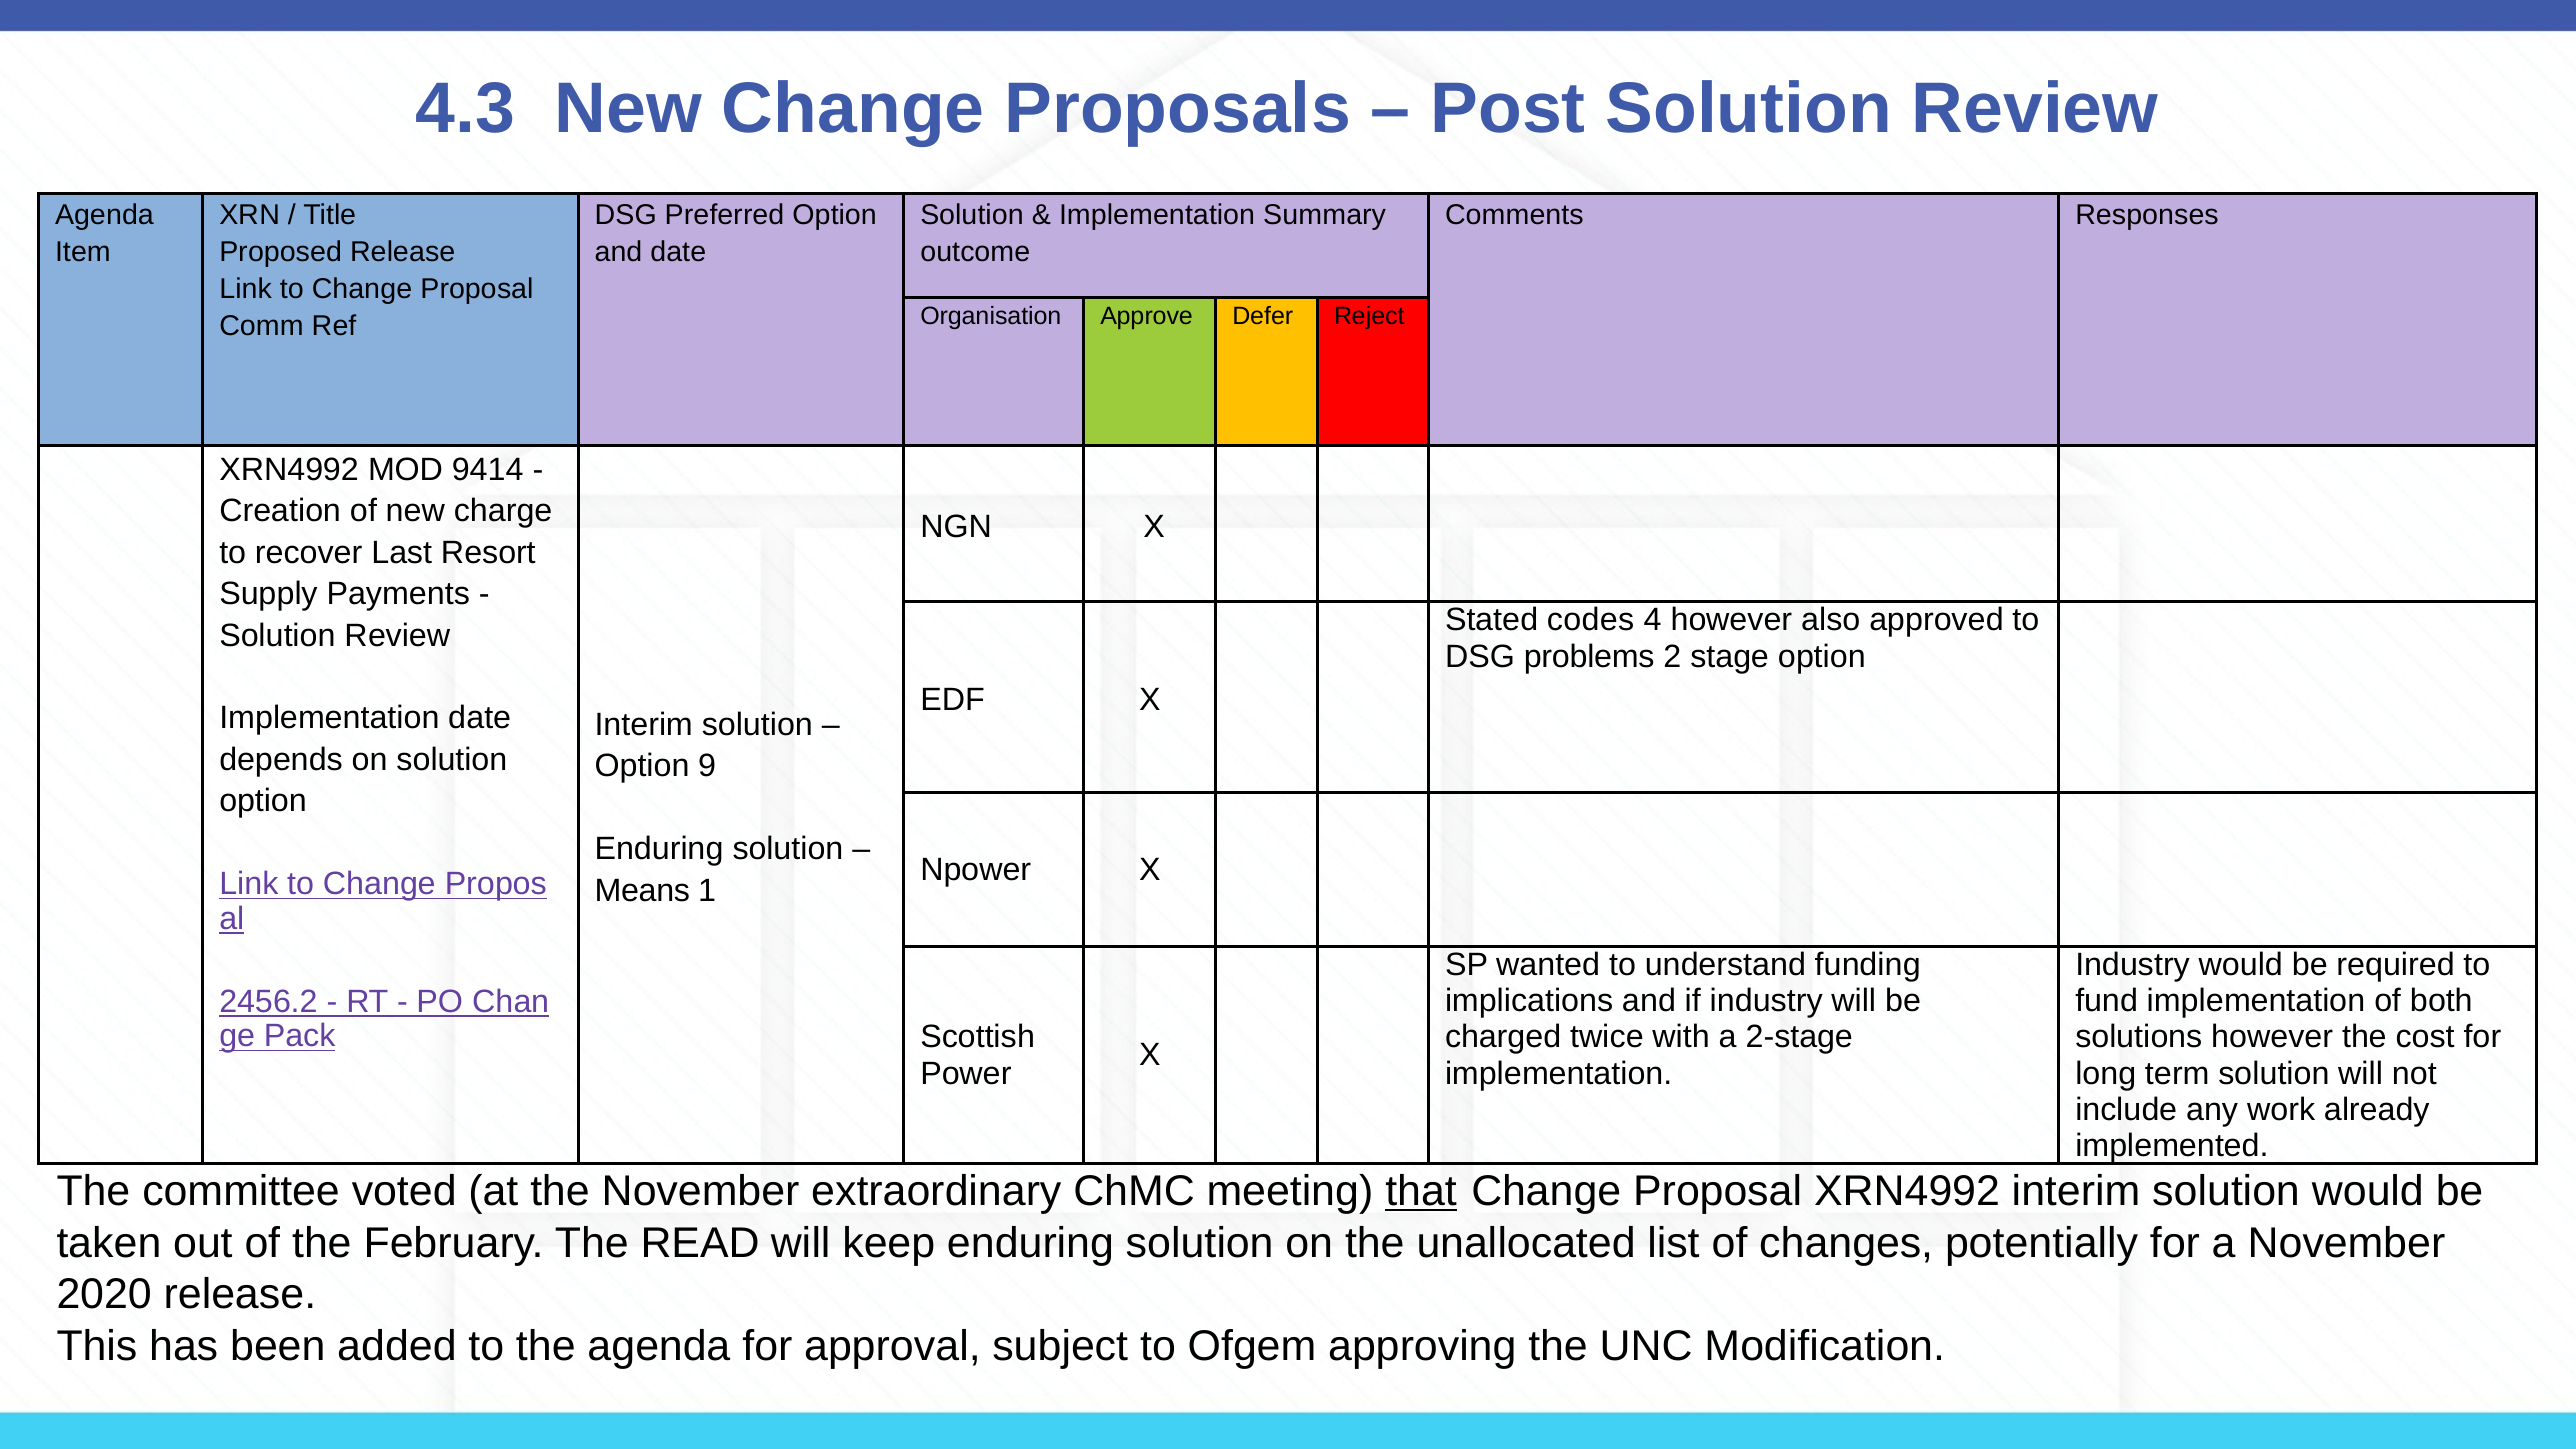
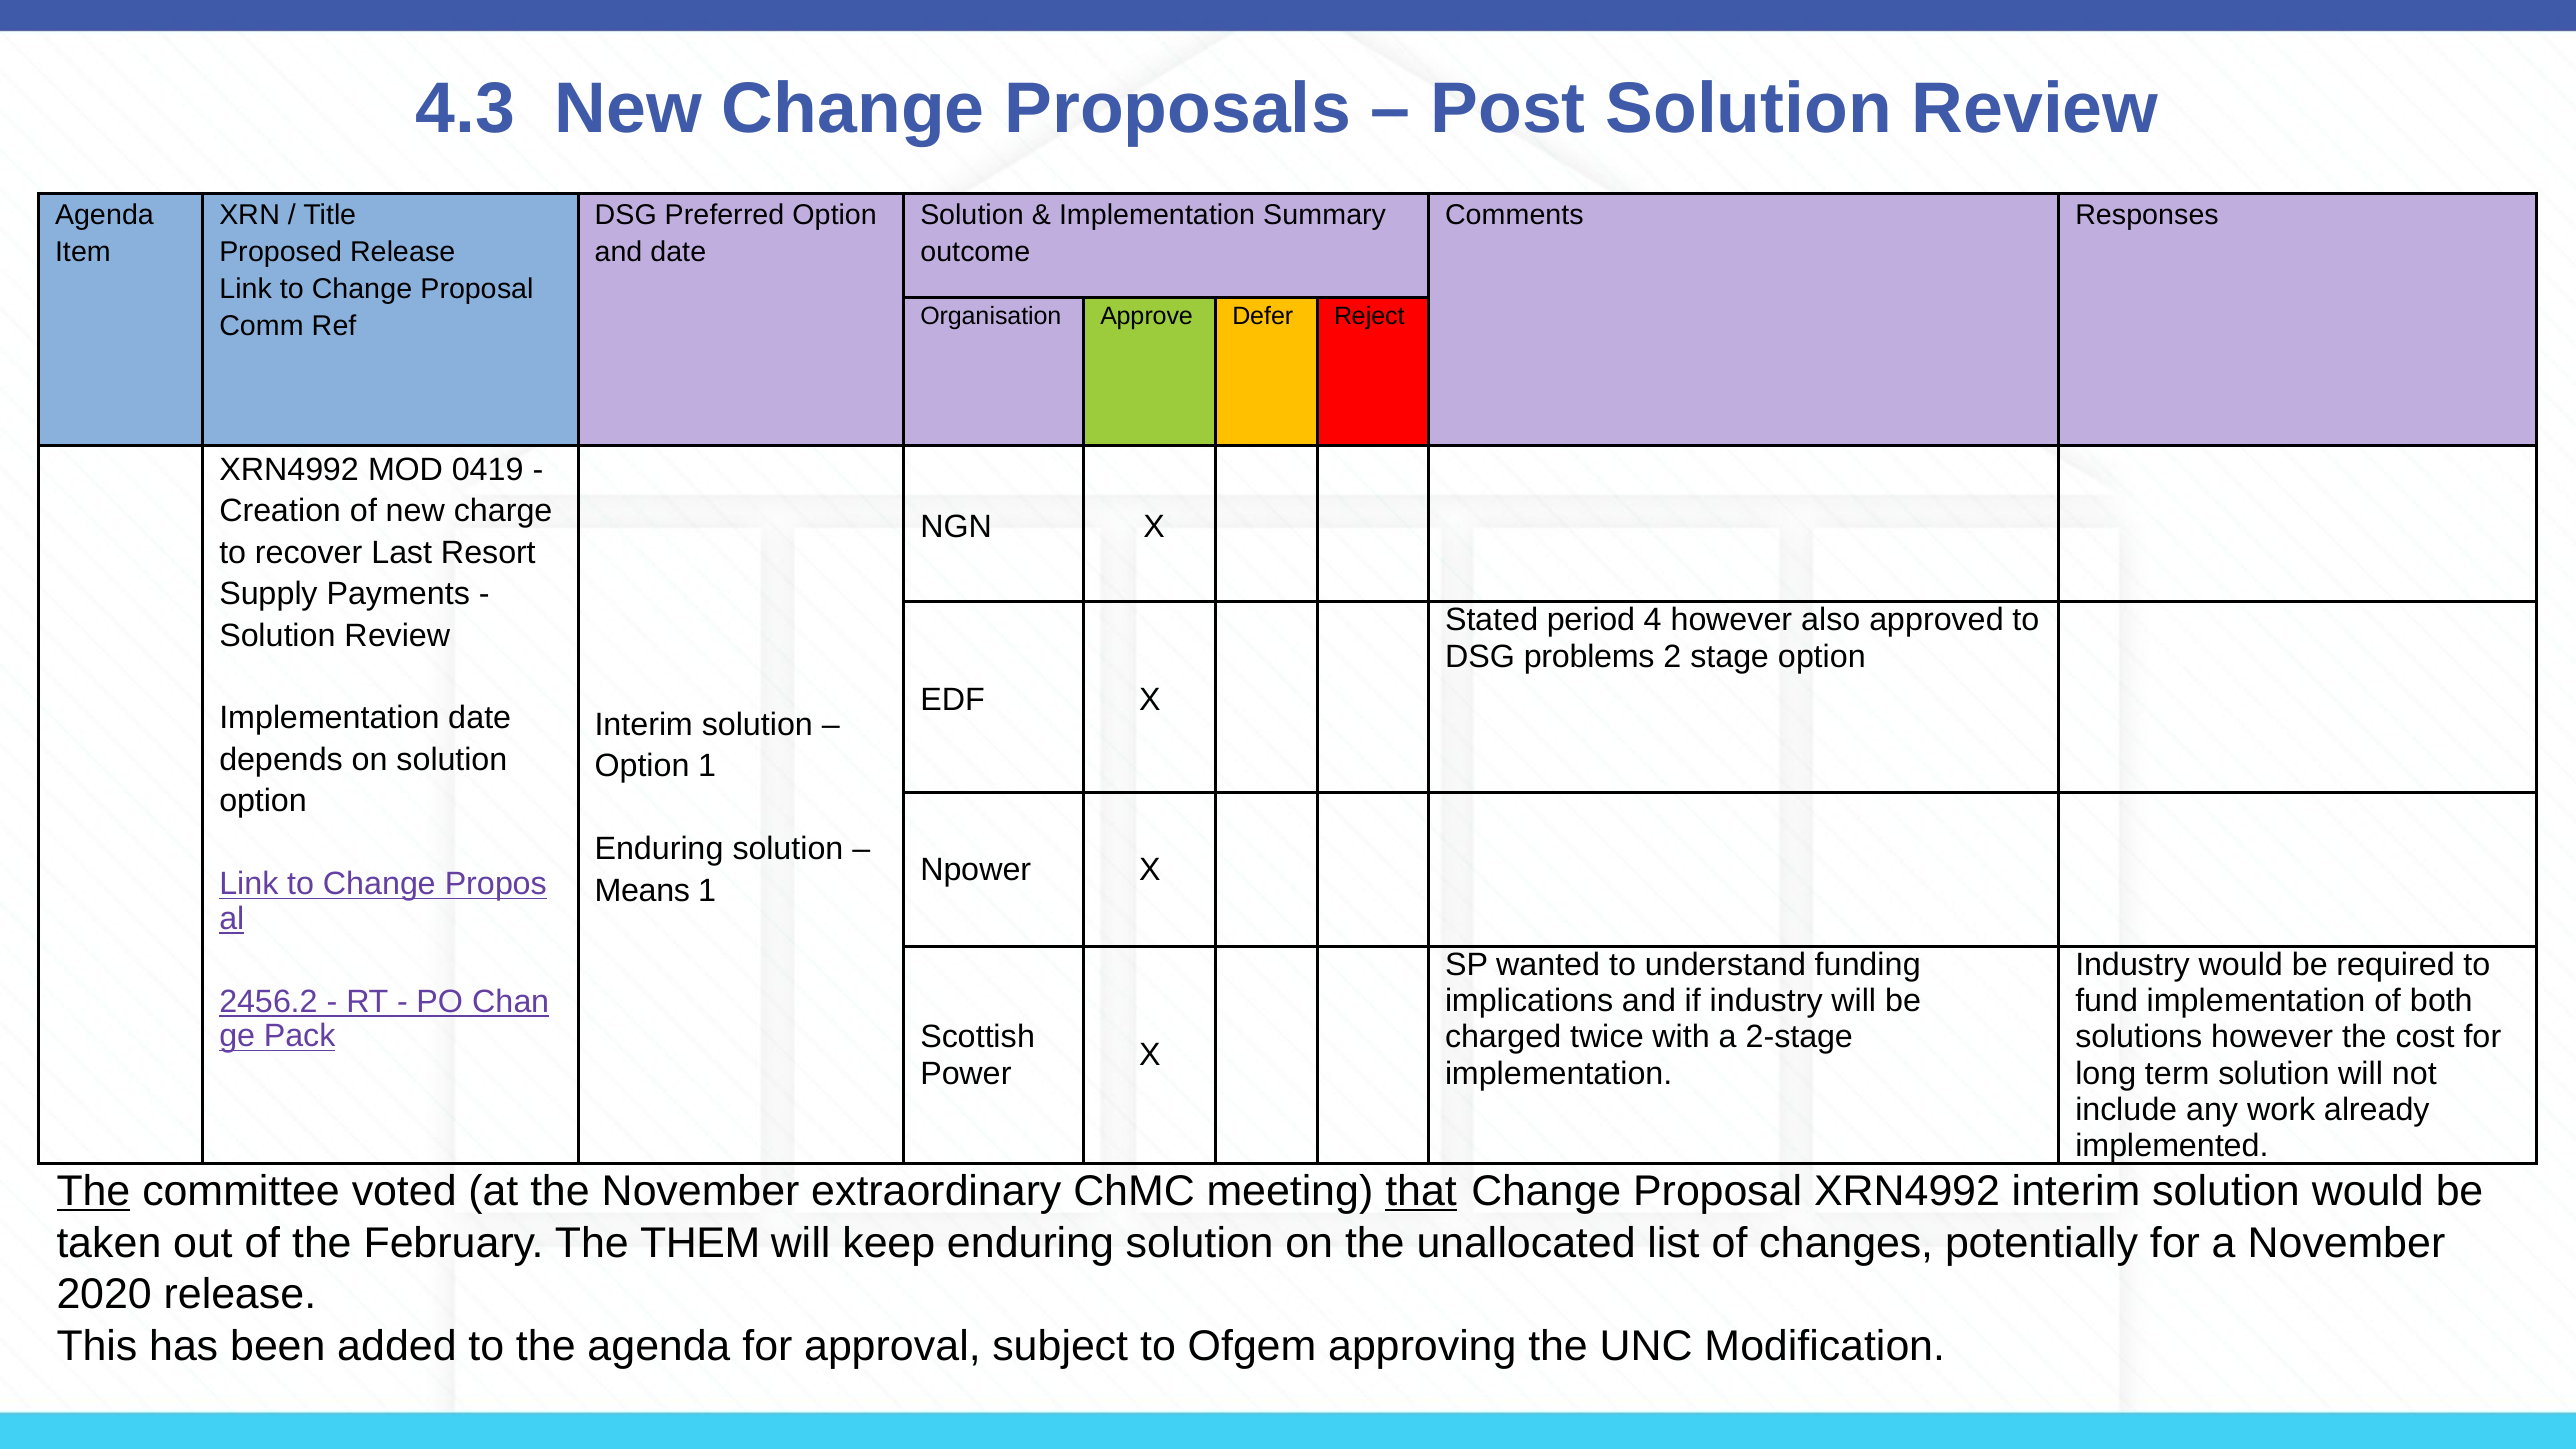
9414: 9414 -> 0419
codes: codes -> period
Option 9: 9 -> 1
The at (93, 1192) underline: none -> present
READ: READ -> THEM
